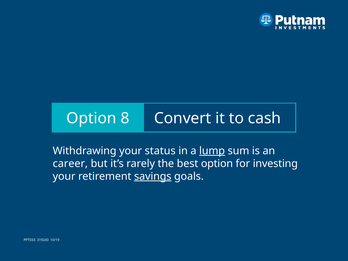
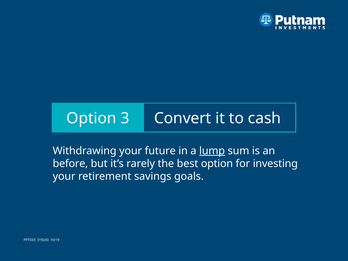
8: 8 -> 3
status: status -> future
career: career -> before
savings underline: present -> none
